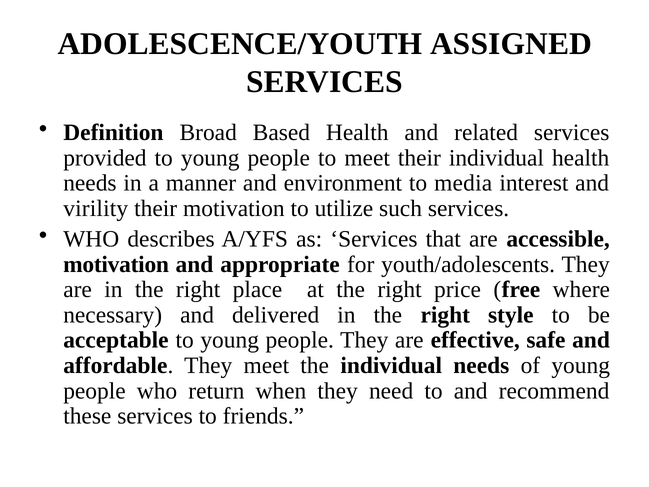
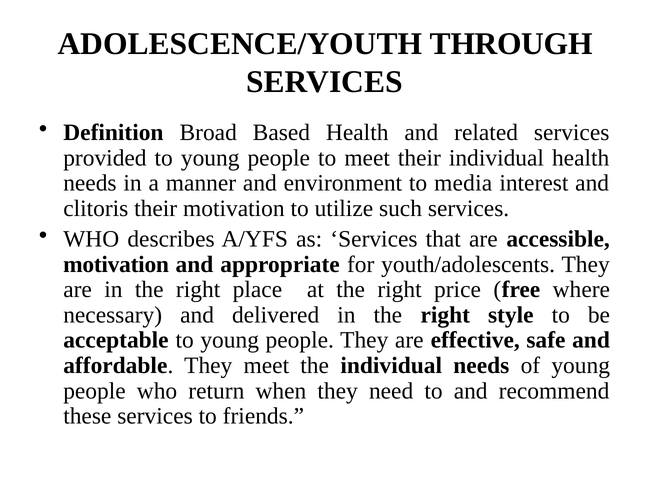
ASSIGNED: ASSIGNED -> THROUGH
virility: virility -> clitoris
